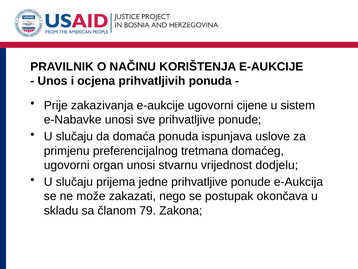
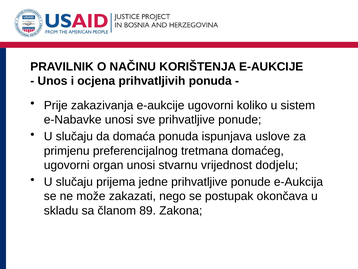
cijene: cijene -> koliko
79: 79 -> 89
